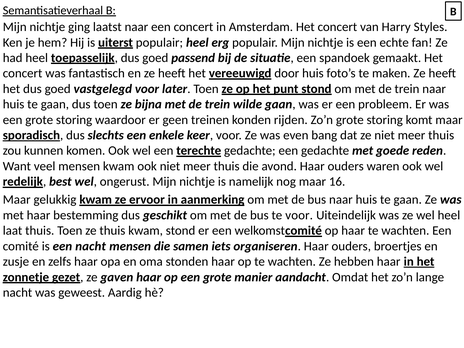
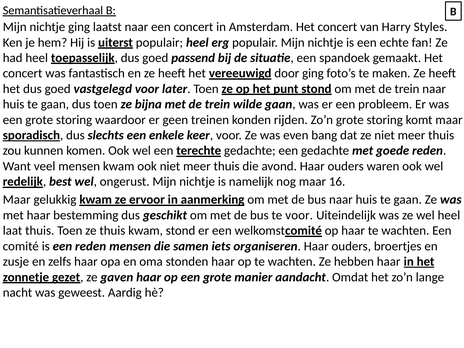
door huis: huis -> ging
een nacht: nacht -> reden
